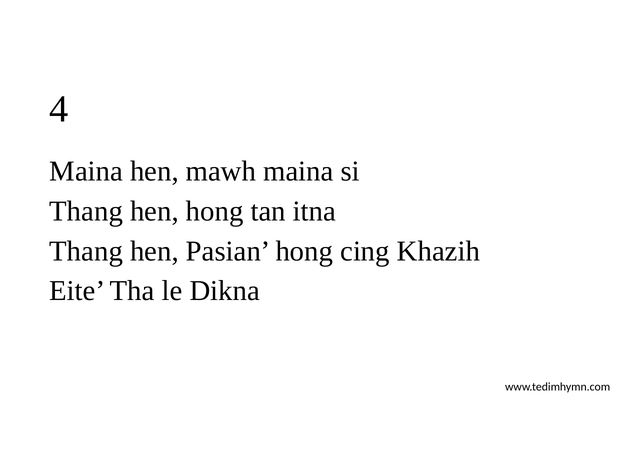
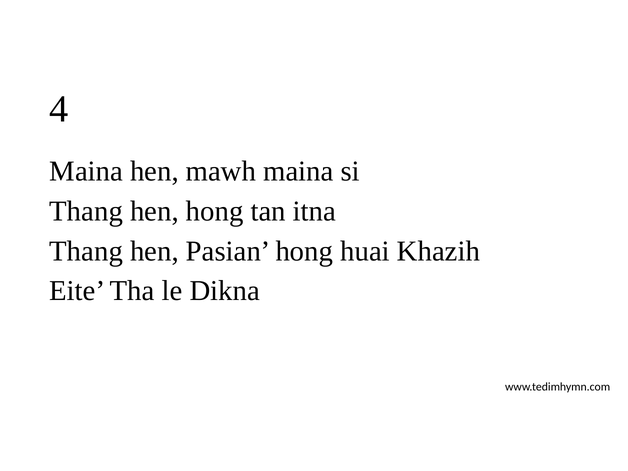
cing: cing -> huai
